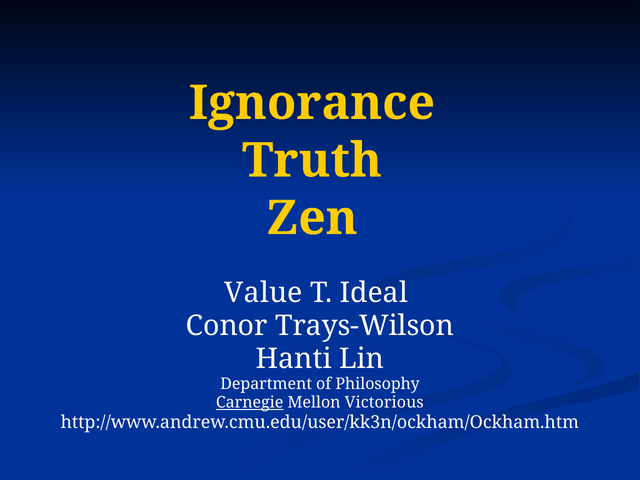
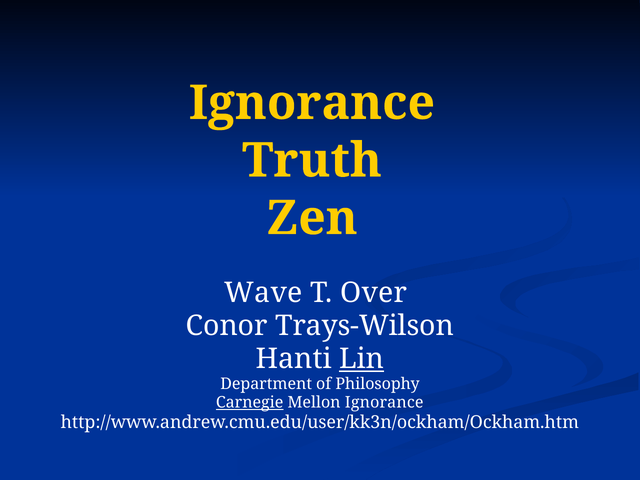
Value: Value -> Wave
Ideal: Ideal -> Over
Lin underline: none -> present
Mellon Victorious: Victorious -> Ignorance
